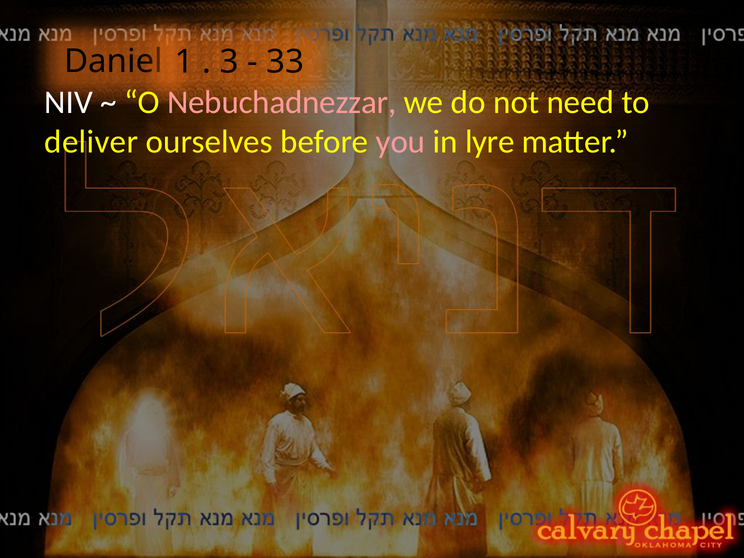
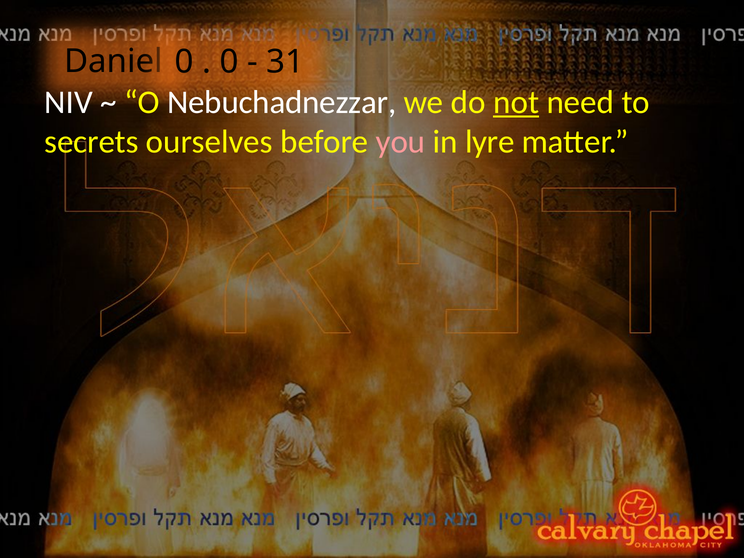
1 at (184, 62): 1 -> 0
3 at (229, 62): 3 -> 0
33: 33 -> 31
Nebuchadnezzar colour: pink -> white
not underline: none -> present
deliver: deliver -> secrets
